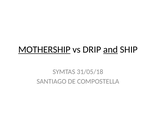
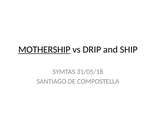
and underline: present -> none
